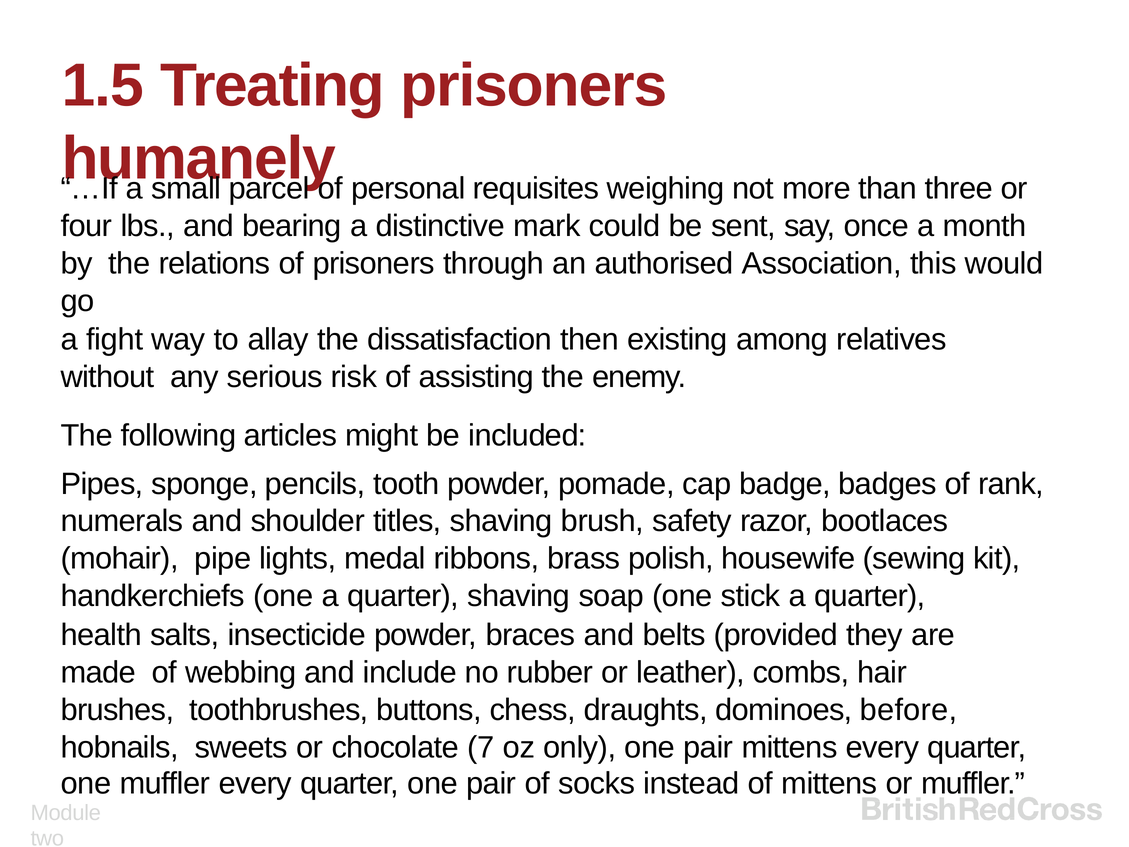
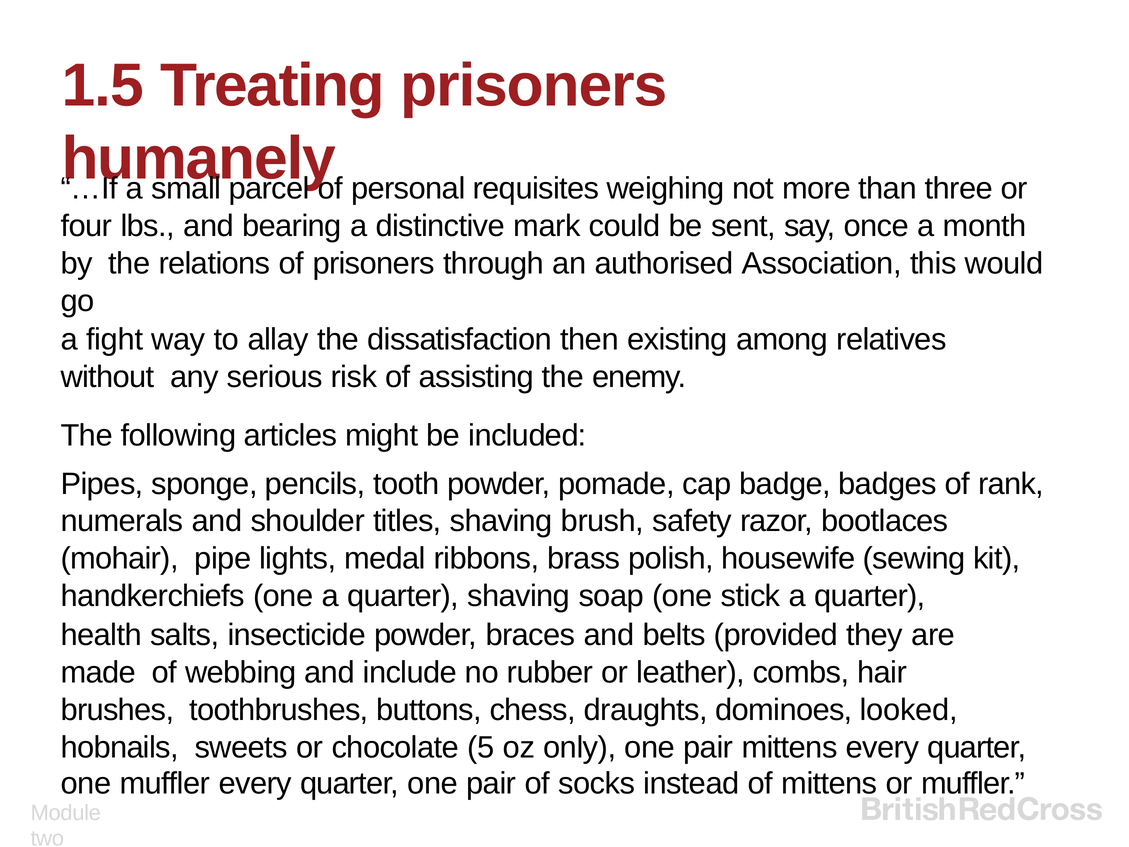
before: before -> looked
7: 7 -> 5
